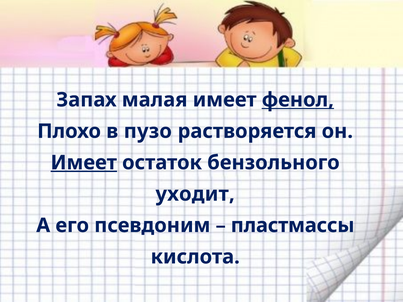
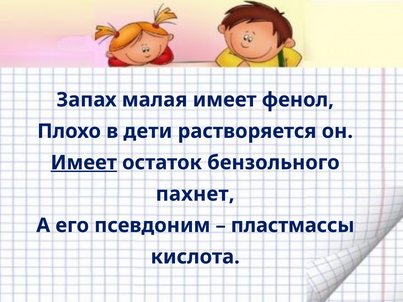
фенол underline: present -> none
пузо: пузо -> дети
уходит: уходит -> пахнет
